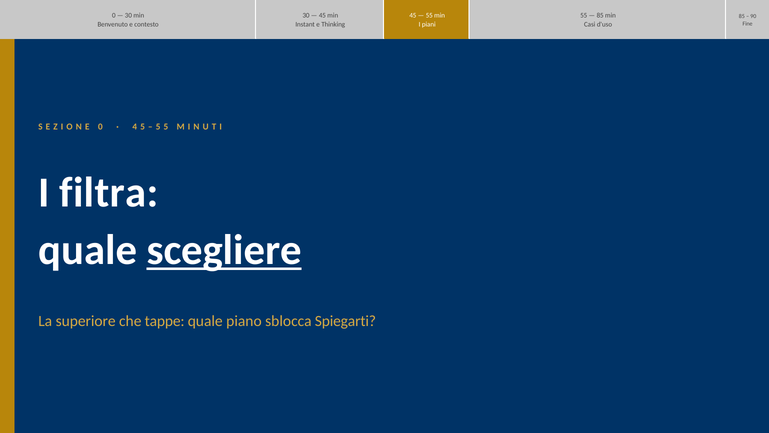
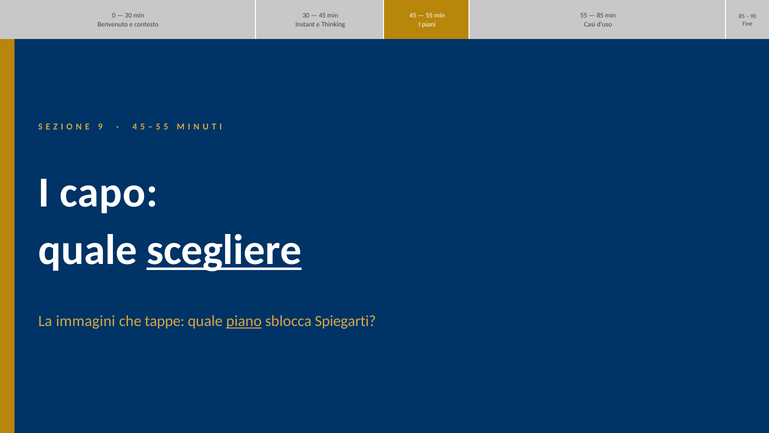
E 0: 0 -> 9
filtra: filtra -> capo
superiore: superiore -> immagini
piano underline: none -> present
